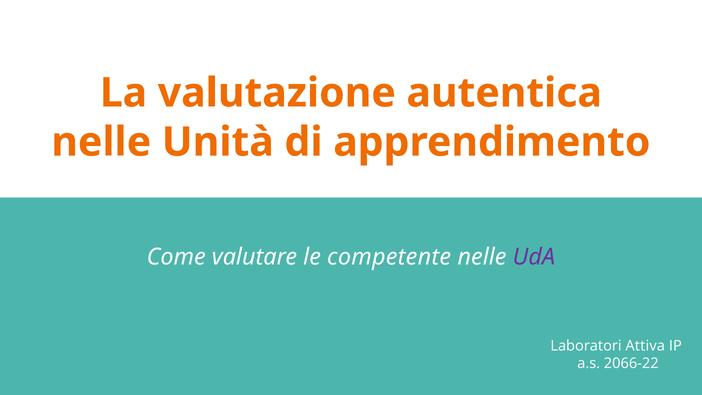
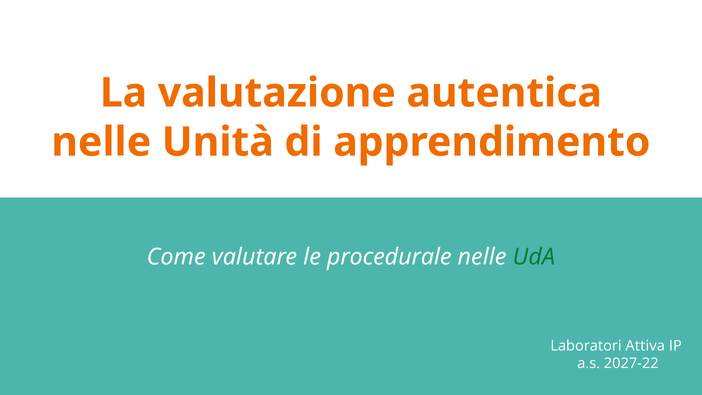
competente: competente -> procedurale
UdA colour: purple -> green
2066-22: 2066-22 -> 2027-22
